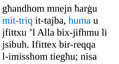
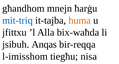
huma colour: blue -> orange
bix-jifhmu: bix-jifhmu -> bix-waħda
Ifittex: Ifittex -> Anqas
